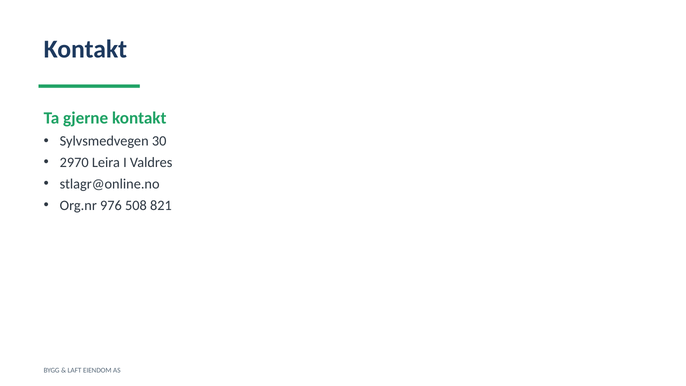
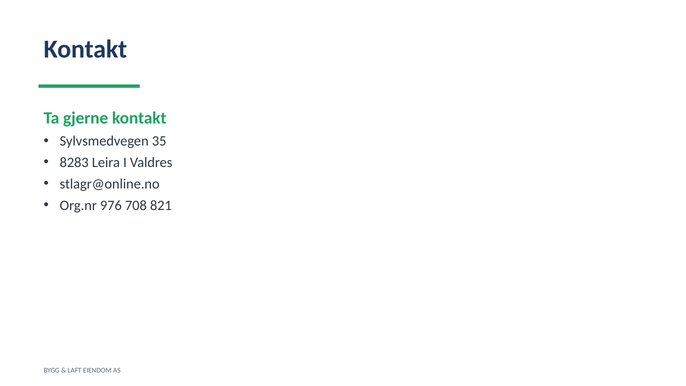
30: 30 -> 35
2970: 2970 -> 8283
508: 508 -> 708
